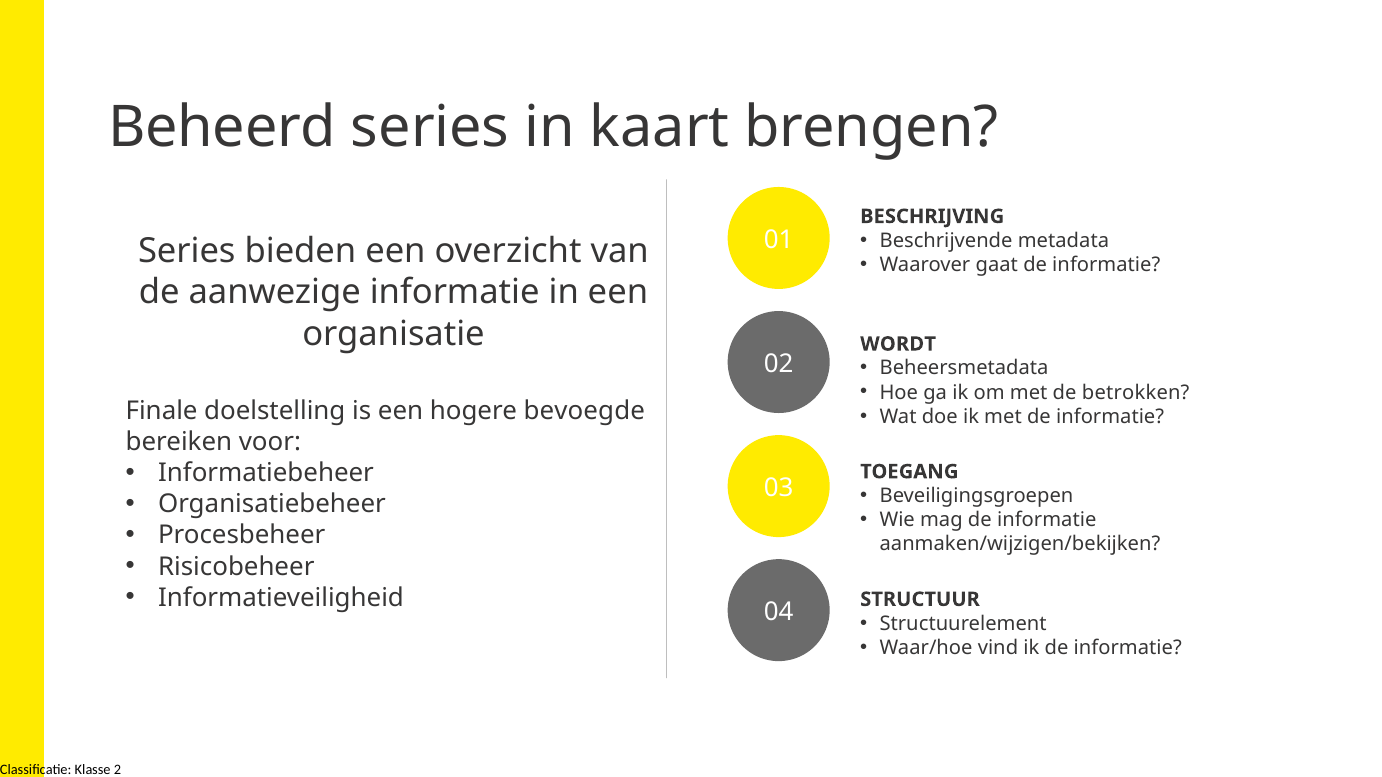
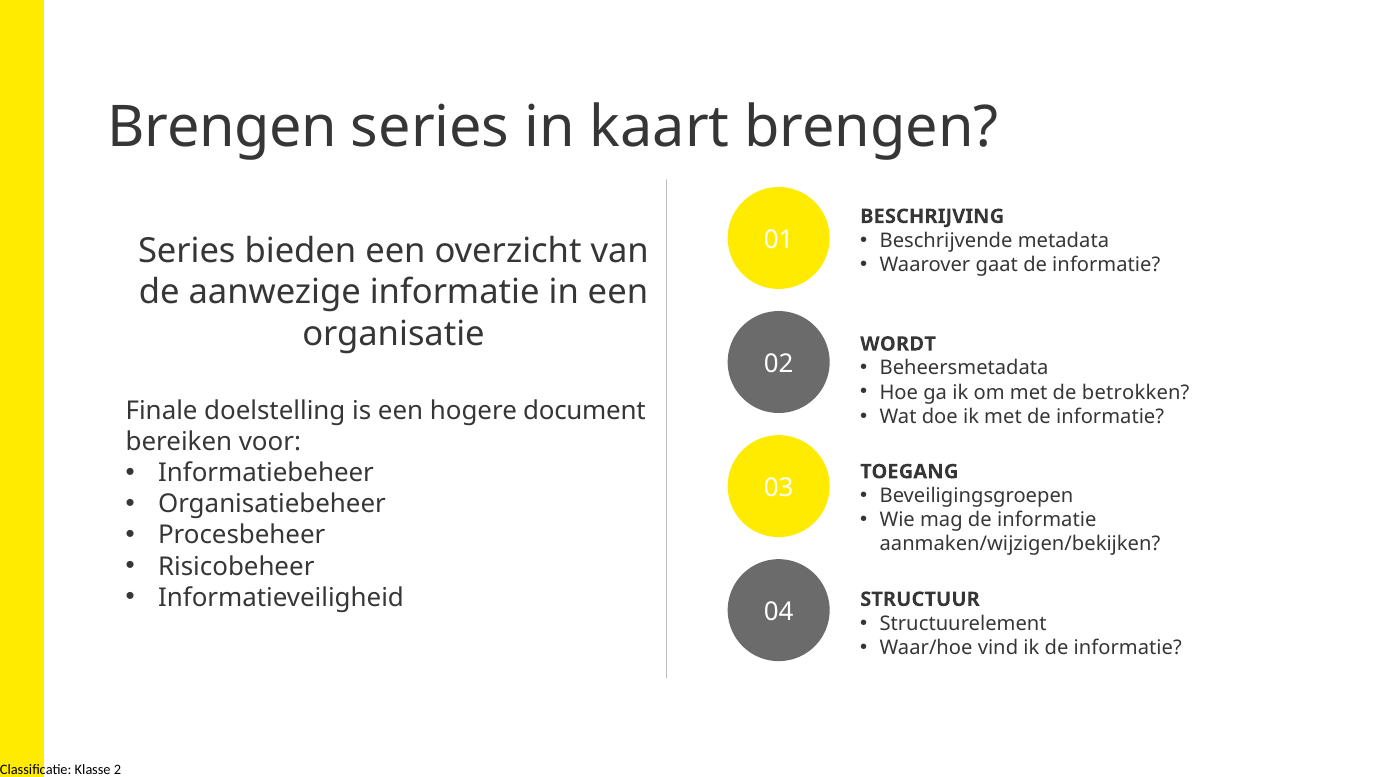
Beheerd at (222, 128): Beheerd -> Brengen
bevoegde: bevoegde -> document
